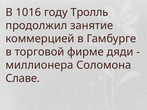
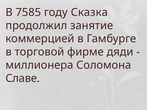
1016: 1016 -> 7585
Тролль: Тролль -> Сказка
